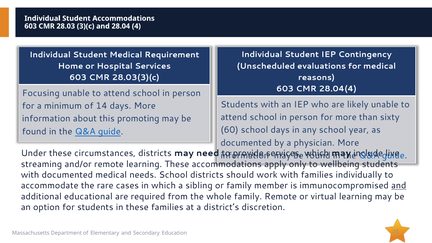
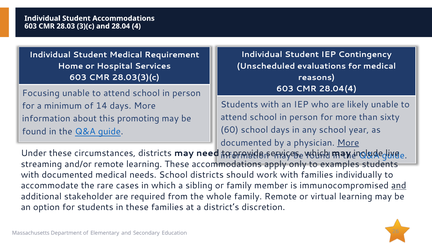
More at (348, 143) underline: none -> present
wellbeing: wellbeing -> examples
educational: educational -> stakeholder
